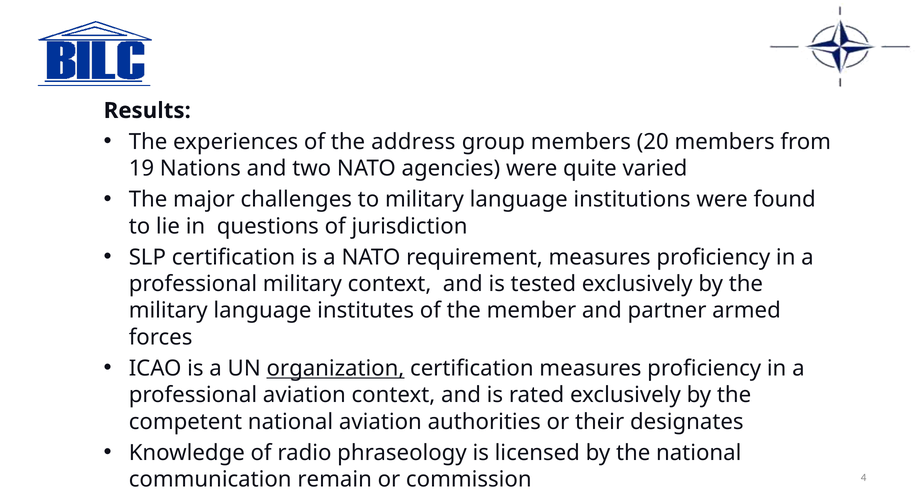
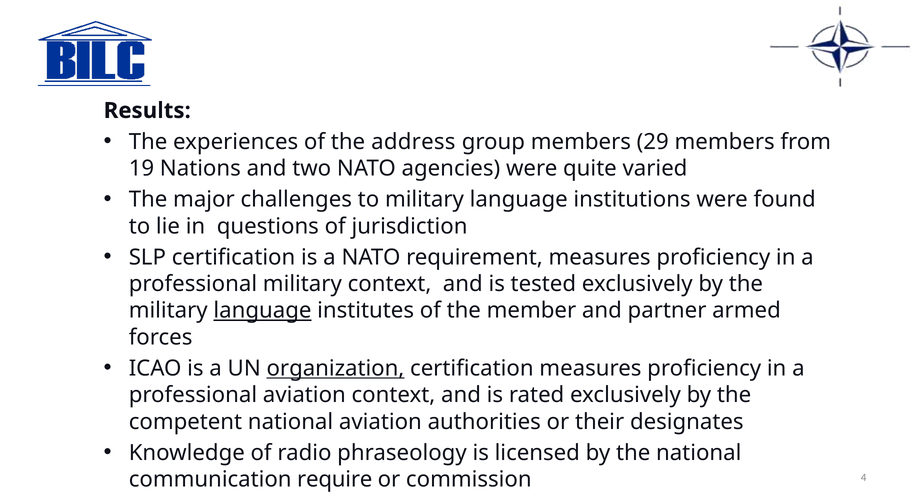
20: 20 -> 29
language at (262, 311) underline: none -> present
remain: remain -> require
